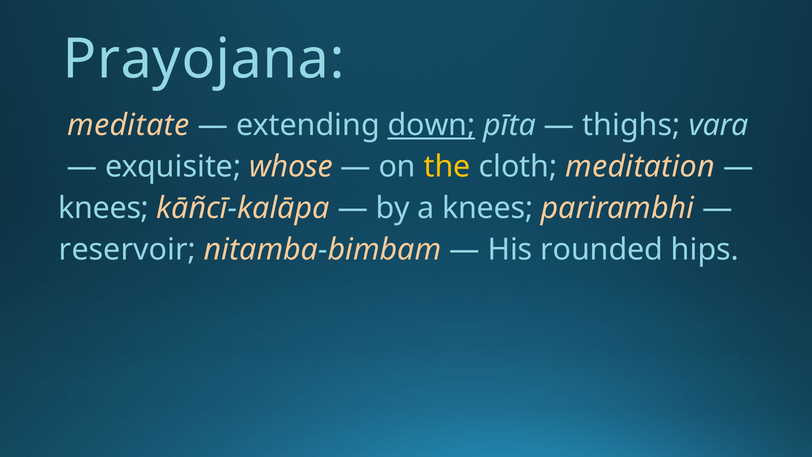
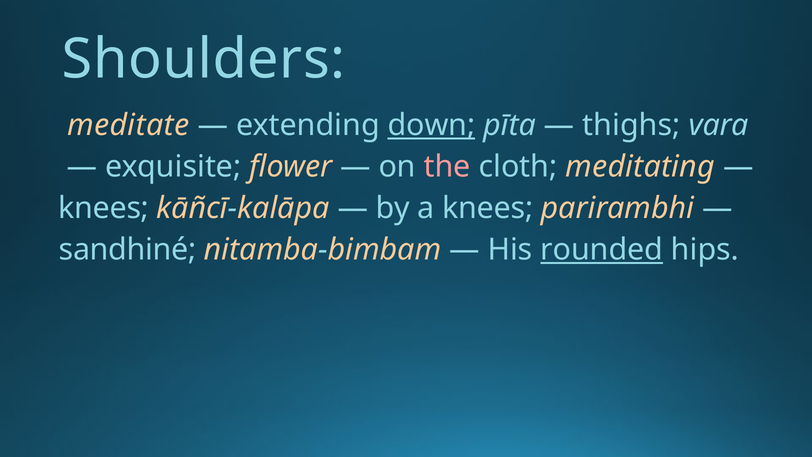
Prayojana: Prayojana -> Shoulders
whose: whose -> flower
the colour: yellow -> pink
meditation: meditation -> meditating
reservoir: reservoir -> sandhiné
rounded underline: none -> present
